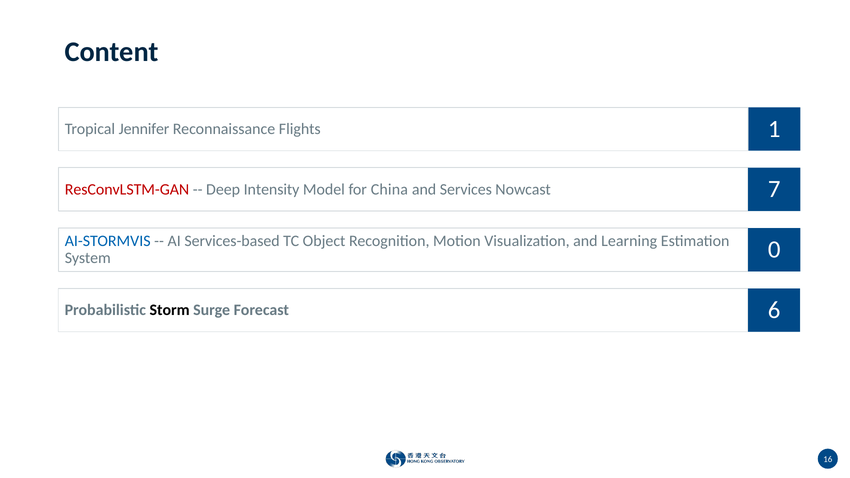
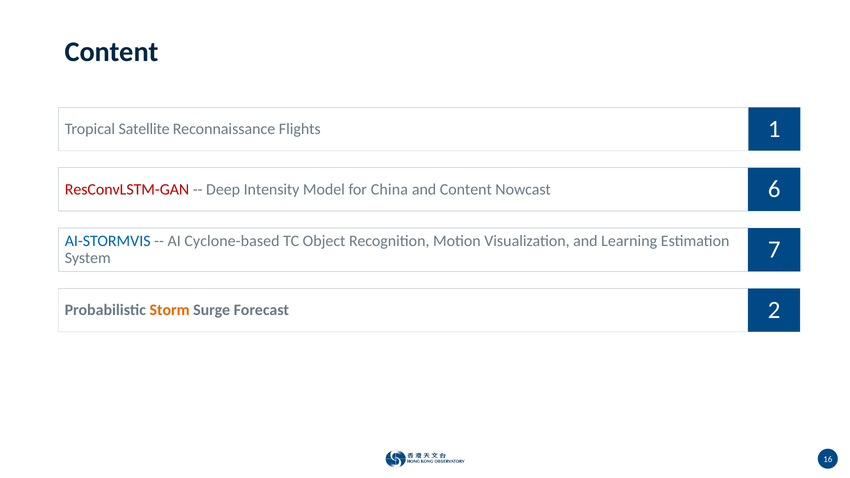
Jennifer: Jennifer -> Satellite
and Services: Services -> Content
7: 7 -> 6
Services-based: Services-based -> Cyclone-based
0: 0 -> 7
Storm colour: black -> orange
6: 6 -> 2
